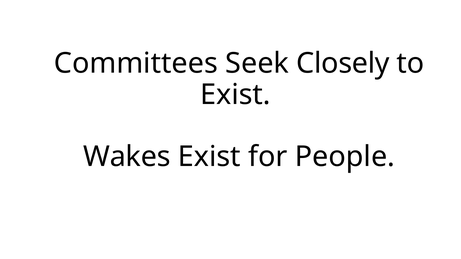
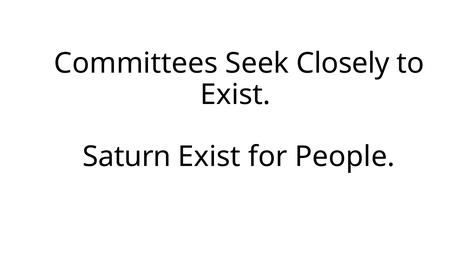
Wakes: Wakes -> Saturn
